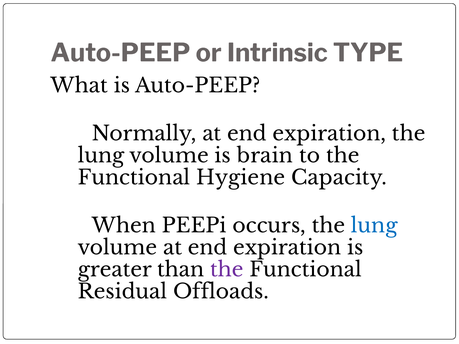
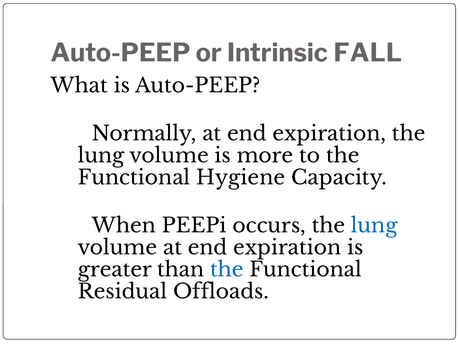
TYPE: TYPE -> FALL
brain: brain -> more
the at (227, 270) colour: purple -> blue
